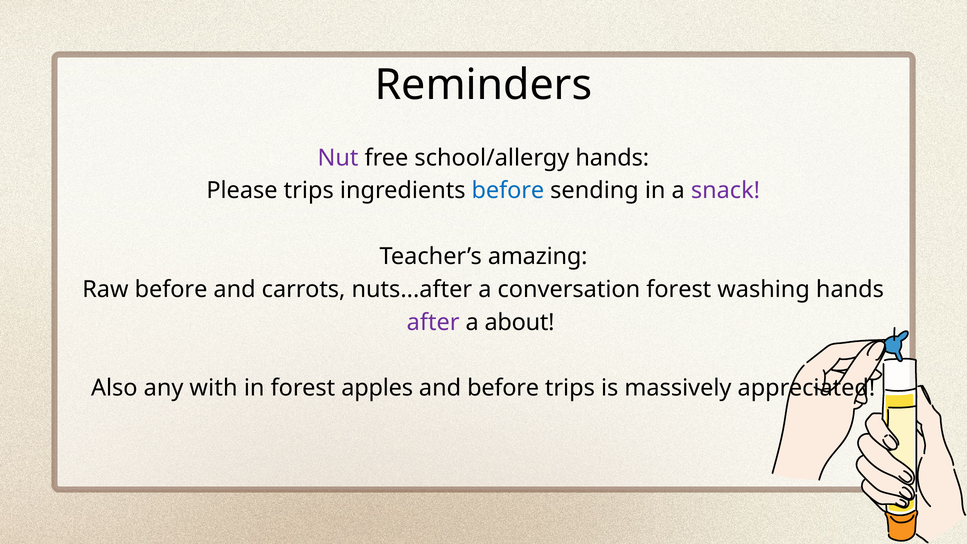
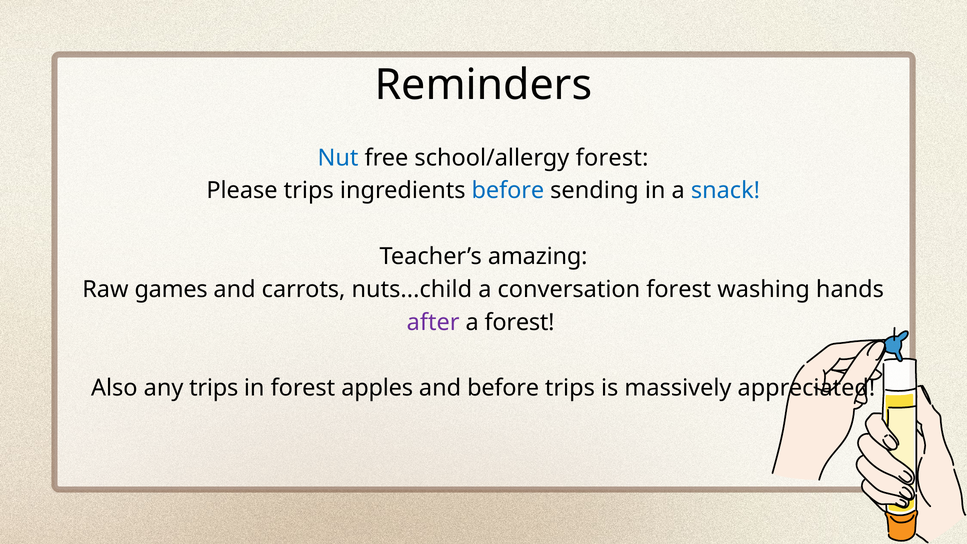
Nut colour: purple -> blue
school/allergy hands: hands -> forest
snack colour: purple -> blue
Raw before: before -> games
nuts...after: nuts...after -> nuts...child
a about: about -> forest
any with: with -> trips
